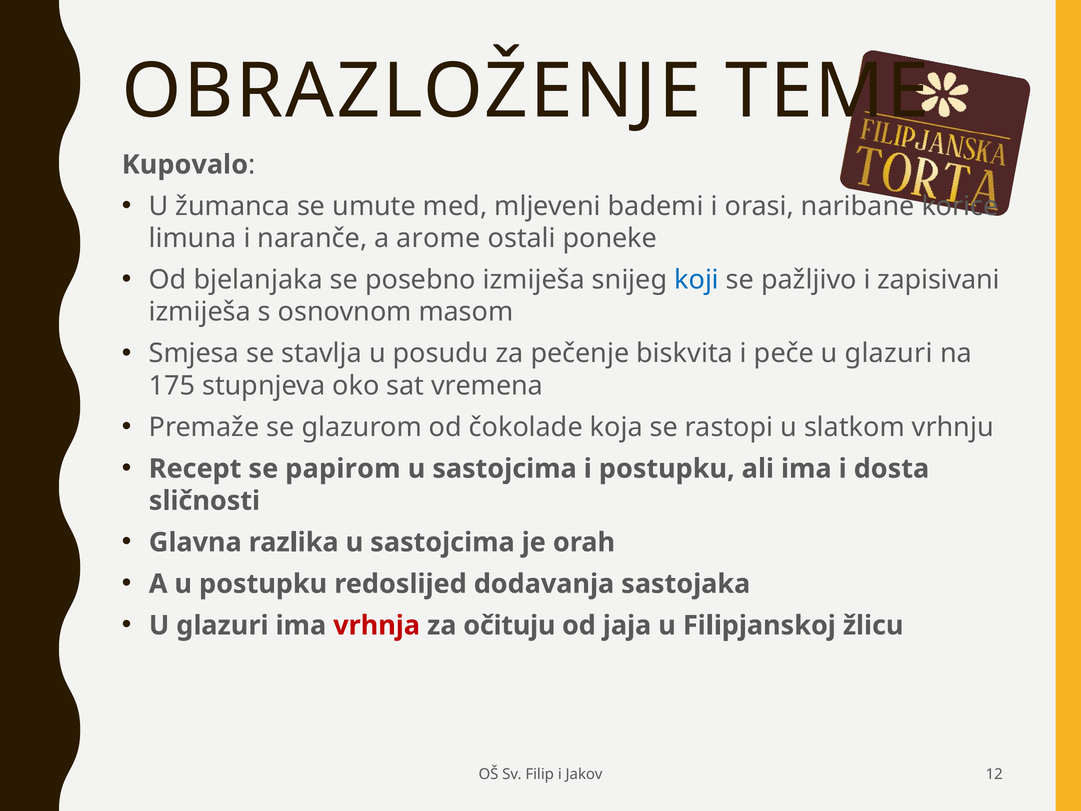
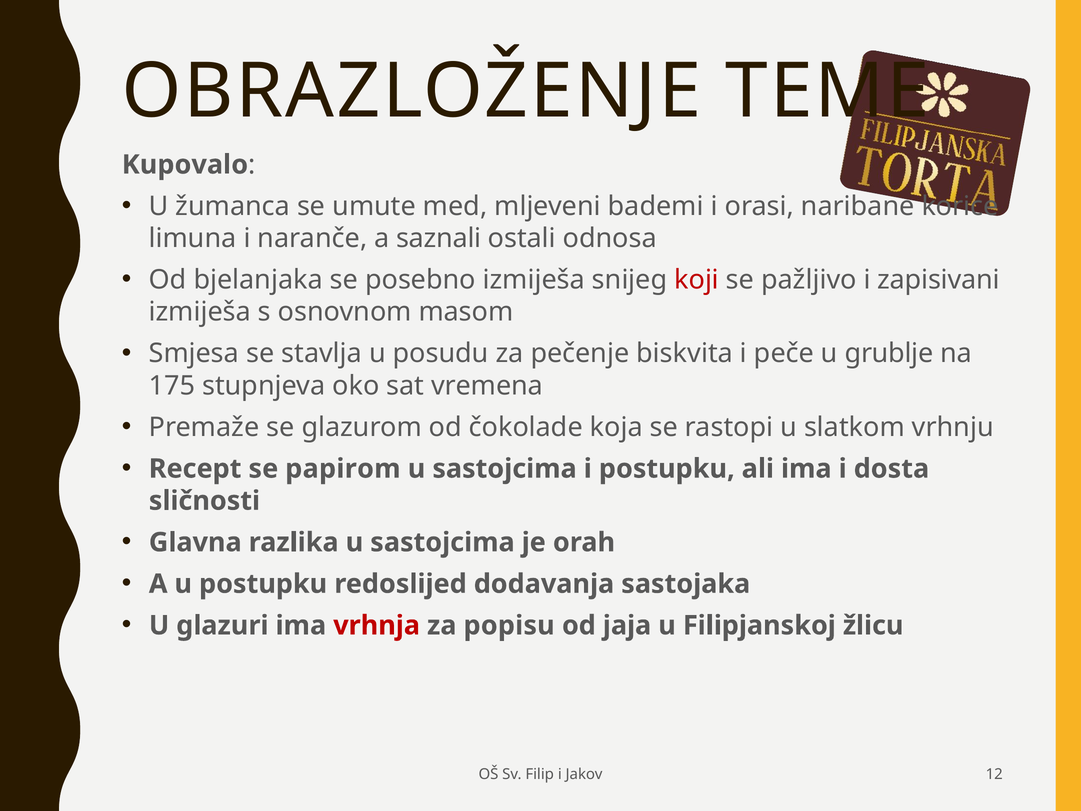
arome: arome -> saznali
poneke: poneke -> odnosa
koji colour: blue -> red
peče u glazuri: glazuri -> grublje
očituju: očituju -> popisu
